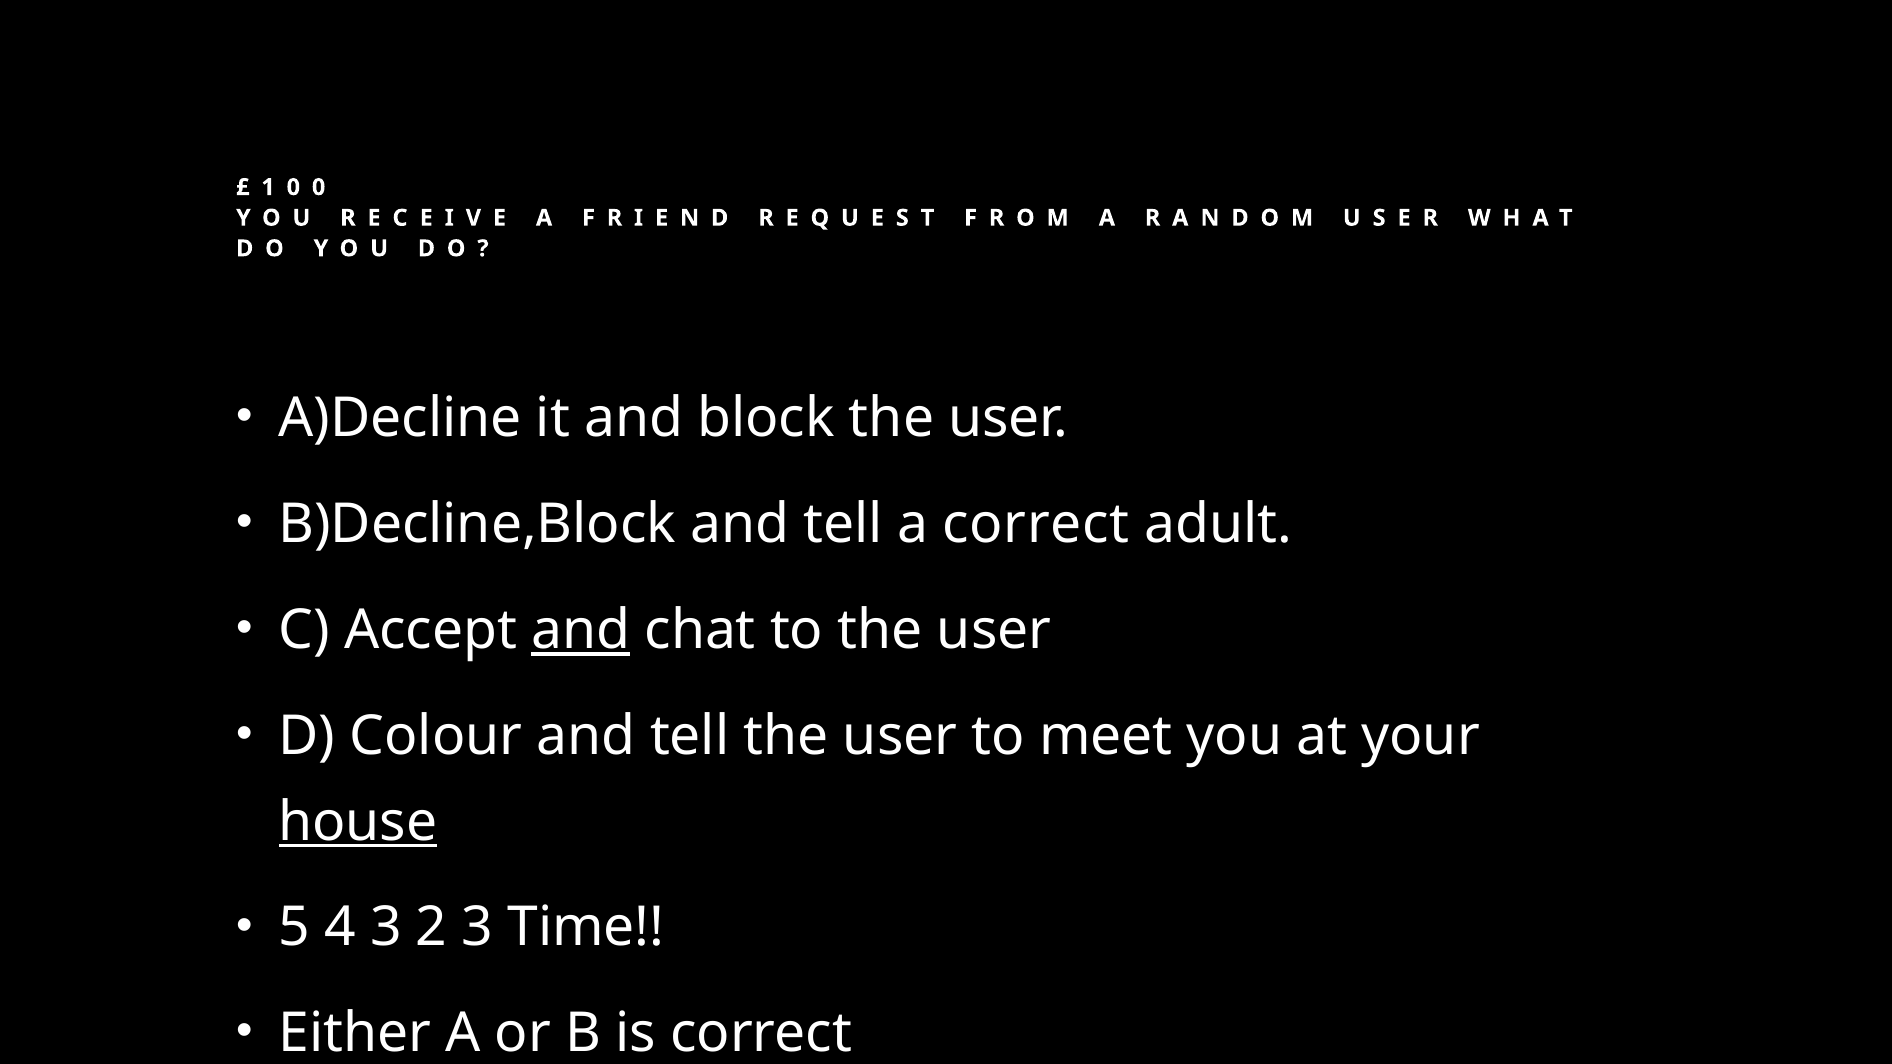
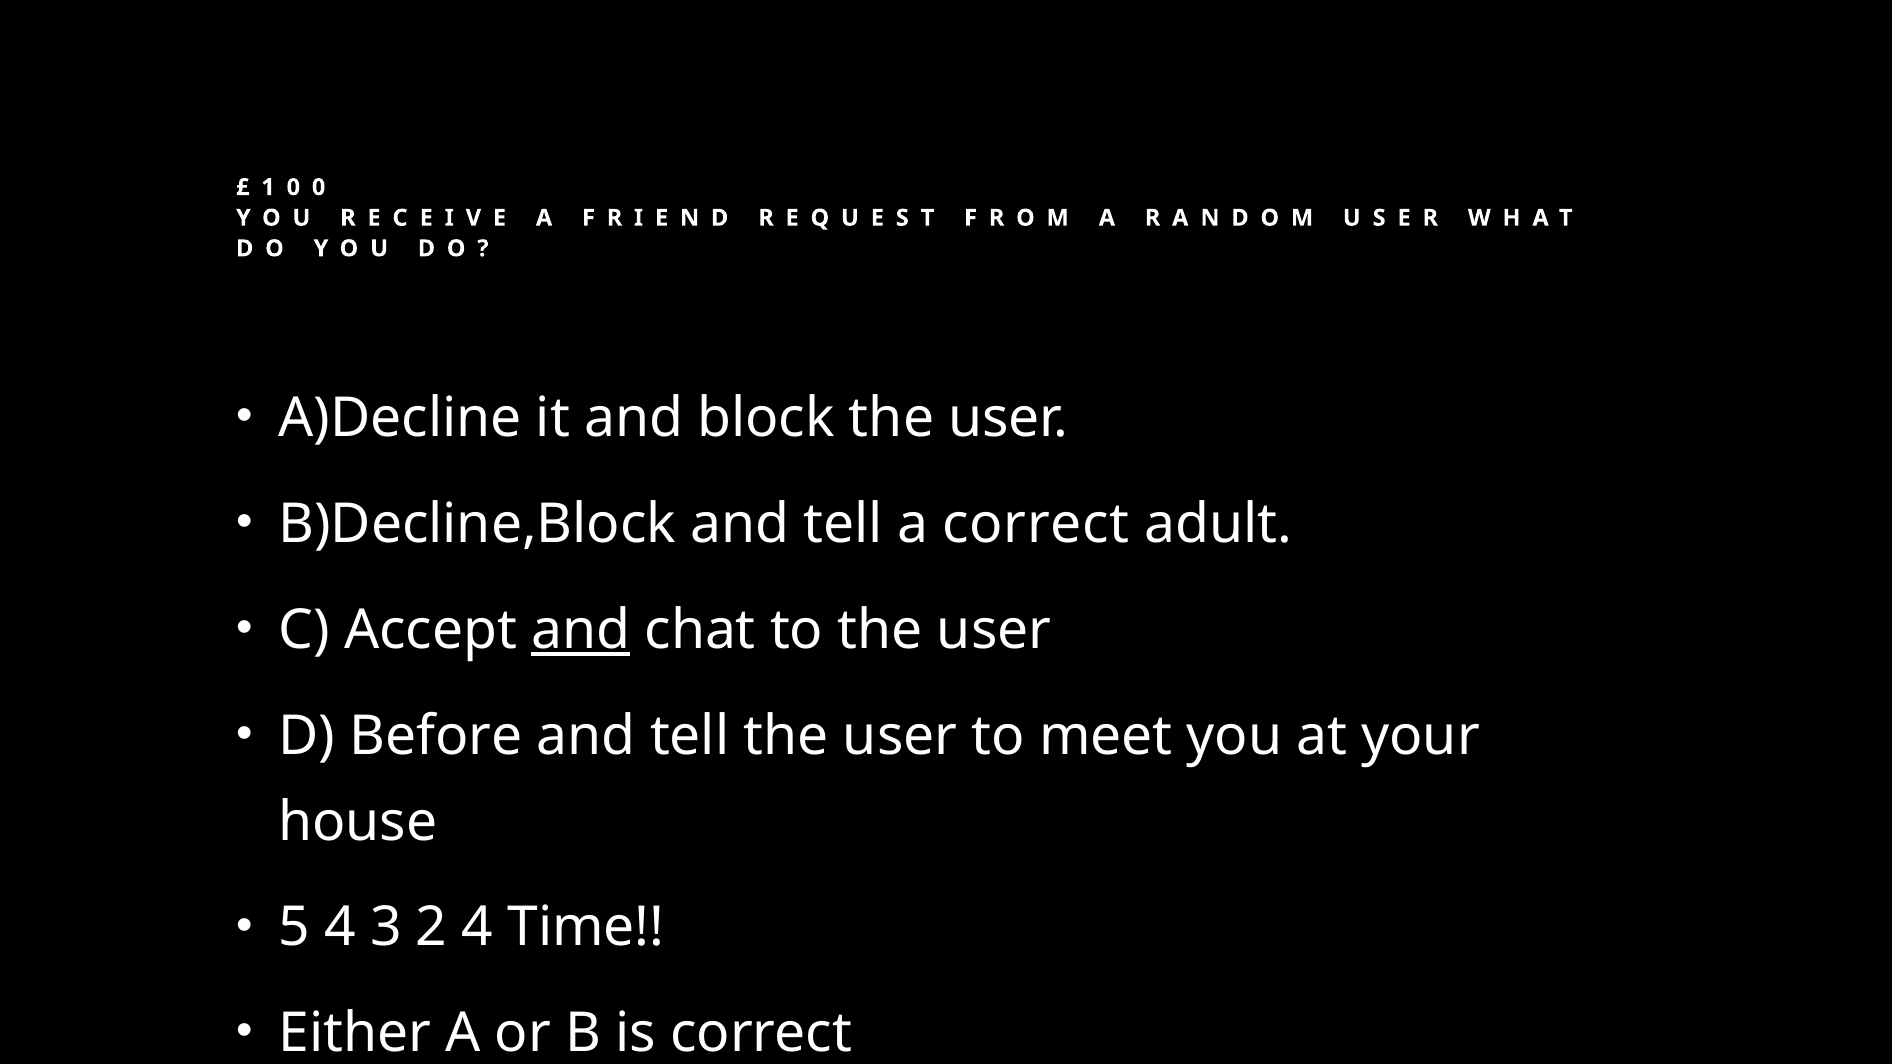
Colour: Colour -> Before
house underline: present -> none
2 3: 3 -> 4
